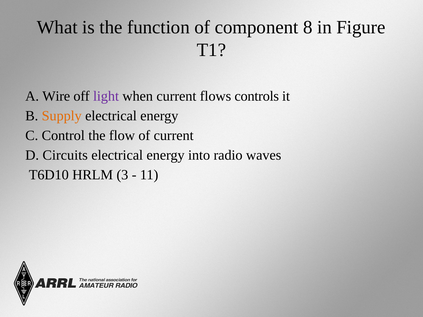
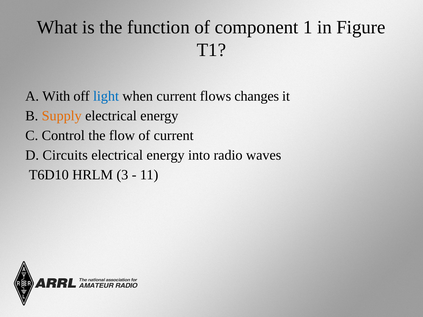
8: 8 -> 1
Wire: Wire -> With
light colour: purple -> blue
controls: controls -> changes
